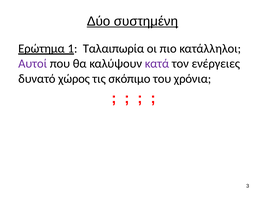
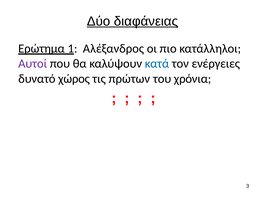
συστημένη: συστημένη -> διαφάνειας
Ταλαιπωρία: Ταλαιπωρία -> Αλέξανδρος
κατά colour: purple -> blue
σκόπιμο: σκόπιμο -> πρώτων
